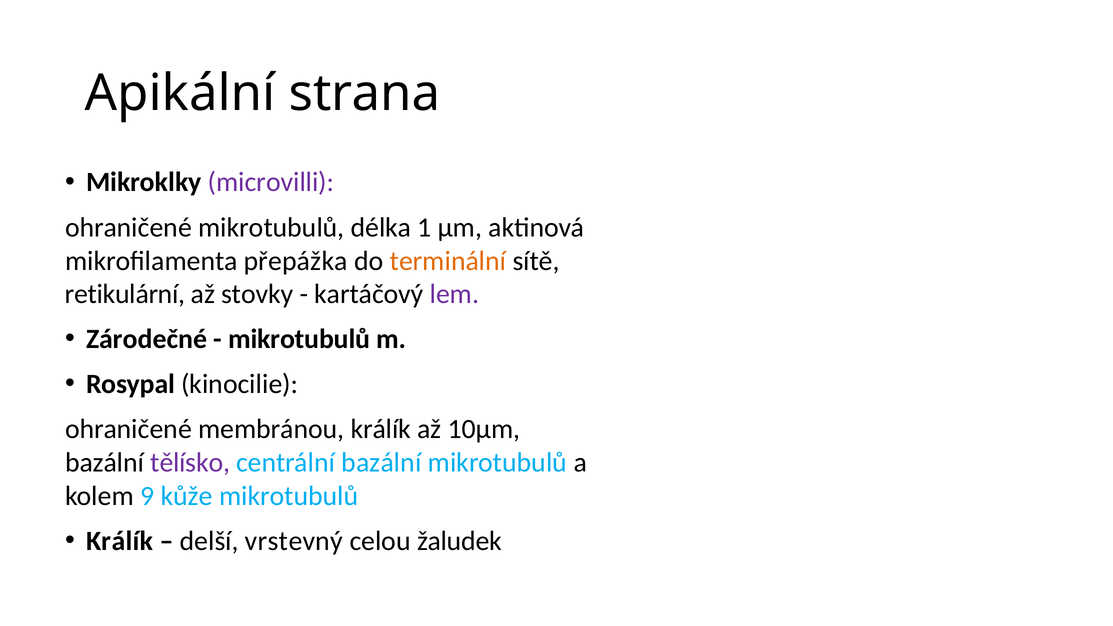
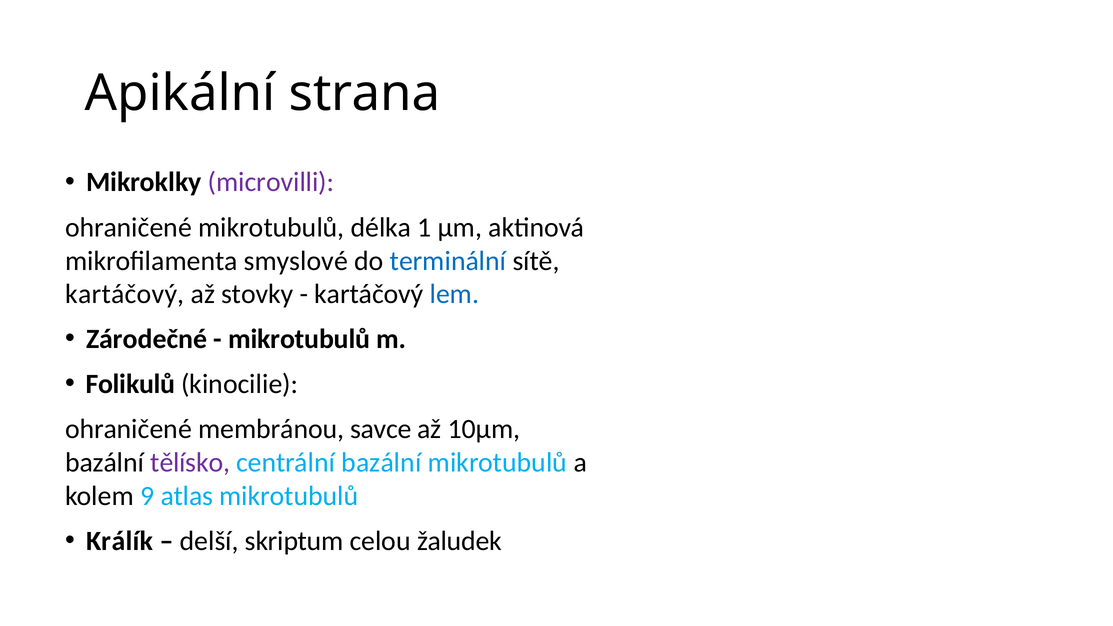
přepážka: přepážka -> smyslové
terminální colour: orange -> blue
retikulární at (125, 294): retikulární -> kartáčový
lem colour: purple -> blue
Rosypal: Rosypal -> Folikulů
membránou králík: králík -> savce
kůže: kůže -> atlas
vrstevný: vrstevný -> skriptum
